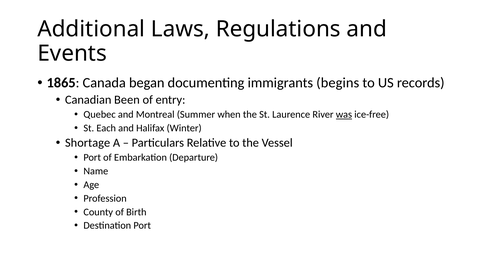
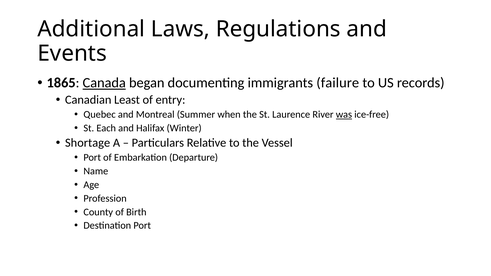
Canada underline: none -> present
begins: begins -> failure
Been: Been -> Least
